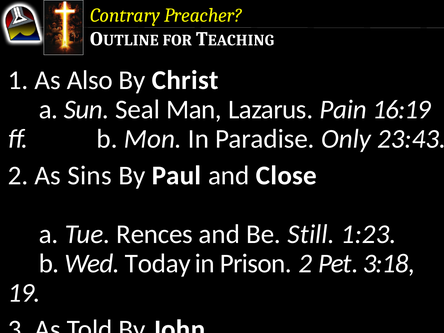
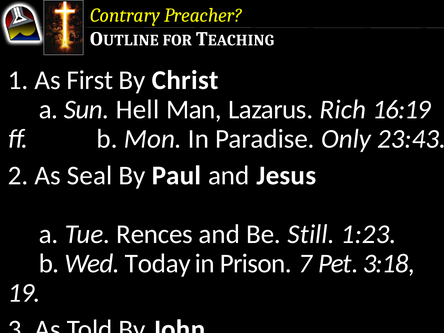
Also: Also -> First
Seal: Seal -> Hell
Pain: Pain -> Rich
Sins: Sins -> Seal
Close: Close -> Jesus
Prison 2: 2 -> 7
